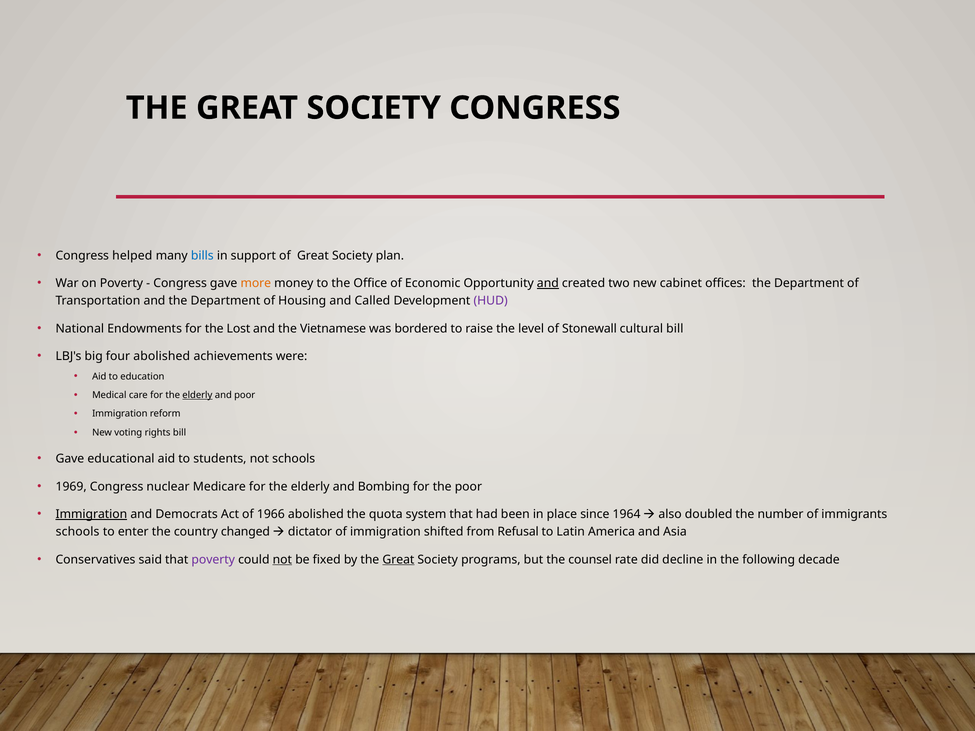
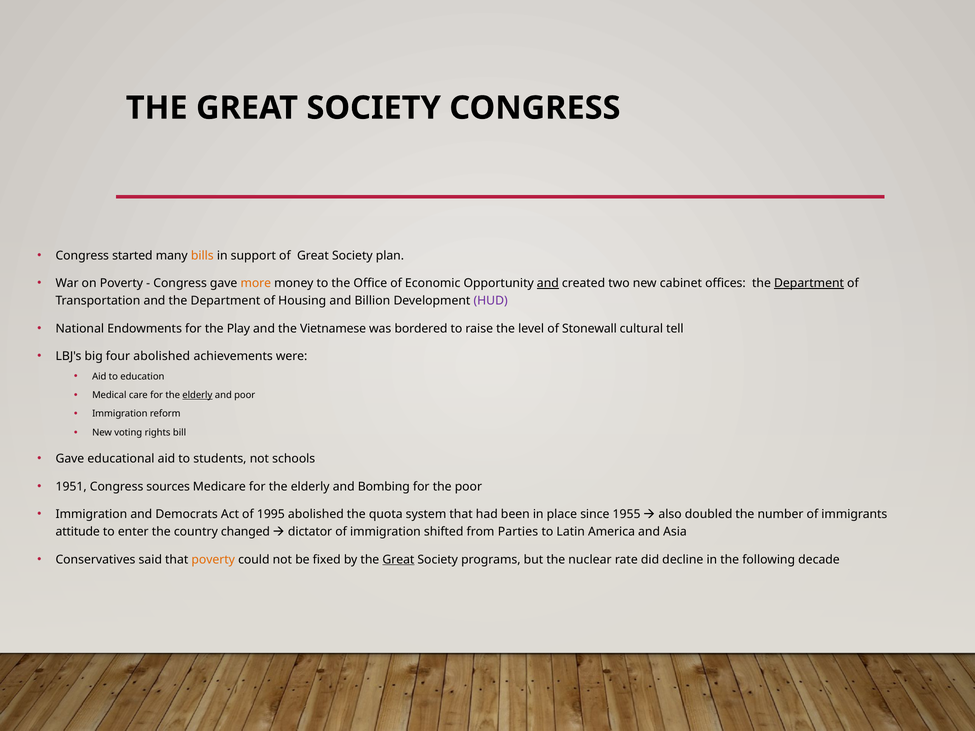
helped: helped -> started
bills colour: blue -> orange
Department at (809, 283) underline: none -> present
Called: Called -> Billion
Lost: Lost -> Play
cultural bill: bill -> tell
1969: 1969 -> 1951
nuclear: nuclear -> sources
Immigration at (91, 514) underline: present -> none
1966: 1966 -> 1995
1964: 1964 -> 1955
schools at (78, 532): schools -> attitude
Refusal: Refusal -> Parties
poverty at (213, 560) colour: purple -> orange
not at (282, 560) underline: present -> none
counsel: counsel -> nuclear
